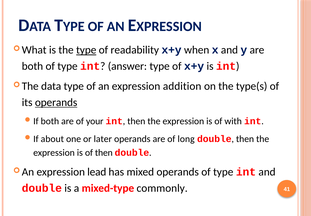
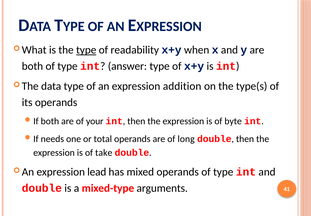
operands at (56, 102) underline: present -> none
with: with -> byte
about: about -> needs
later: later -> total
of then: then -> take
commonly: commonly -> arguments
